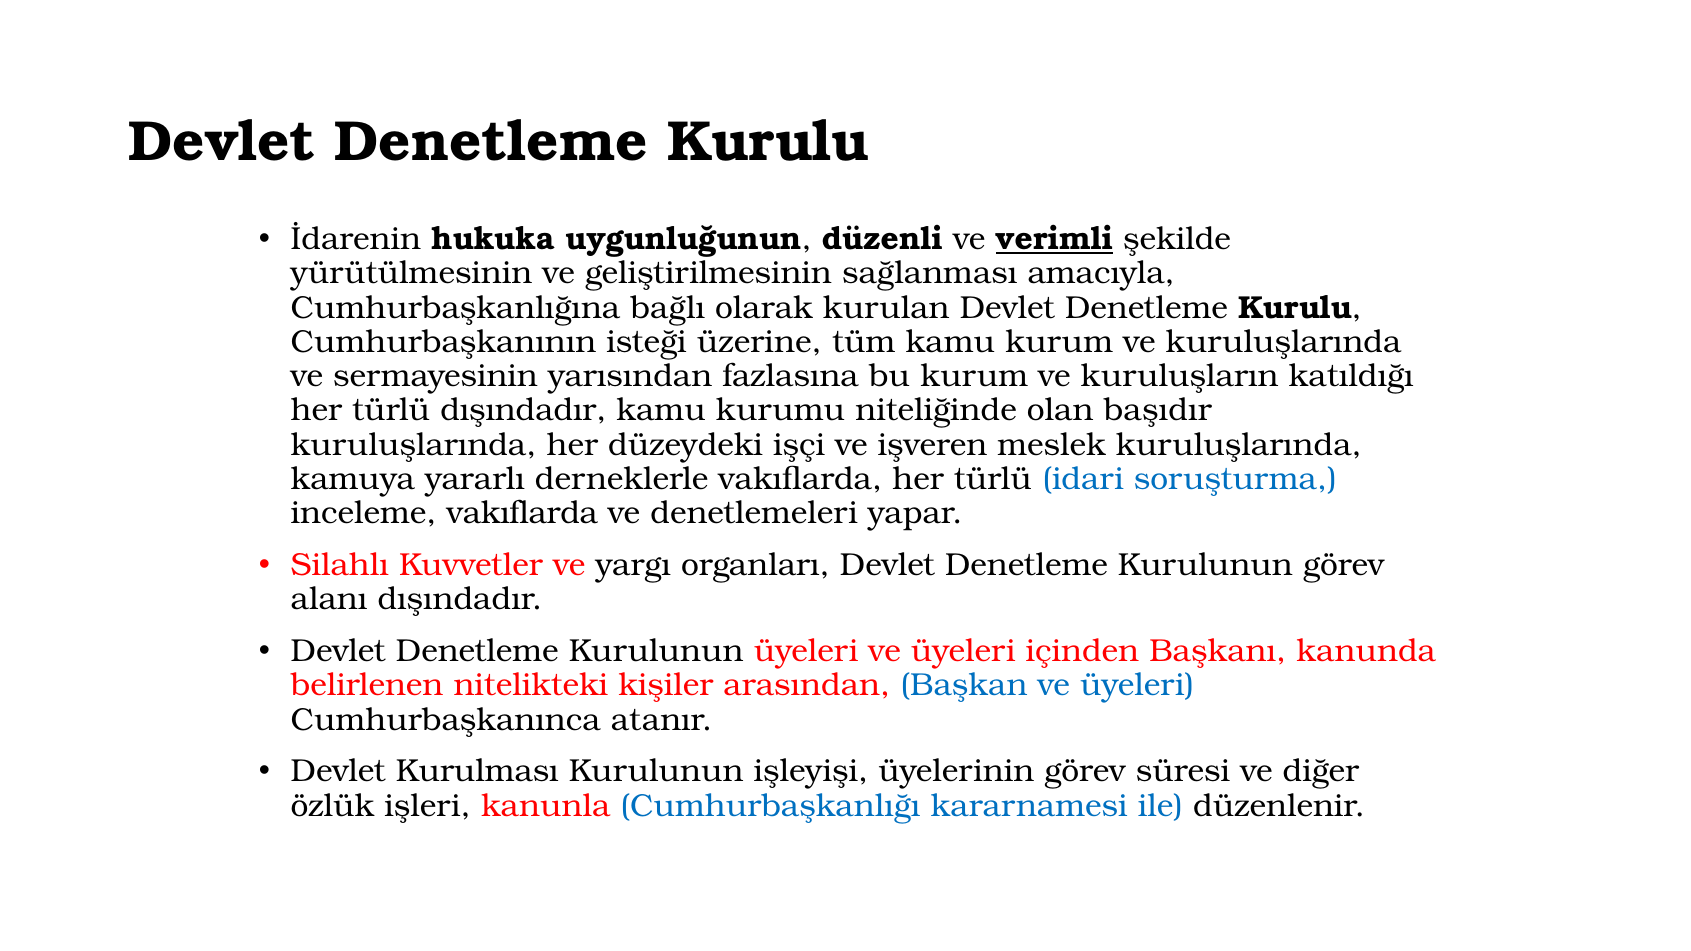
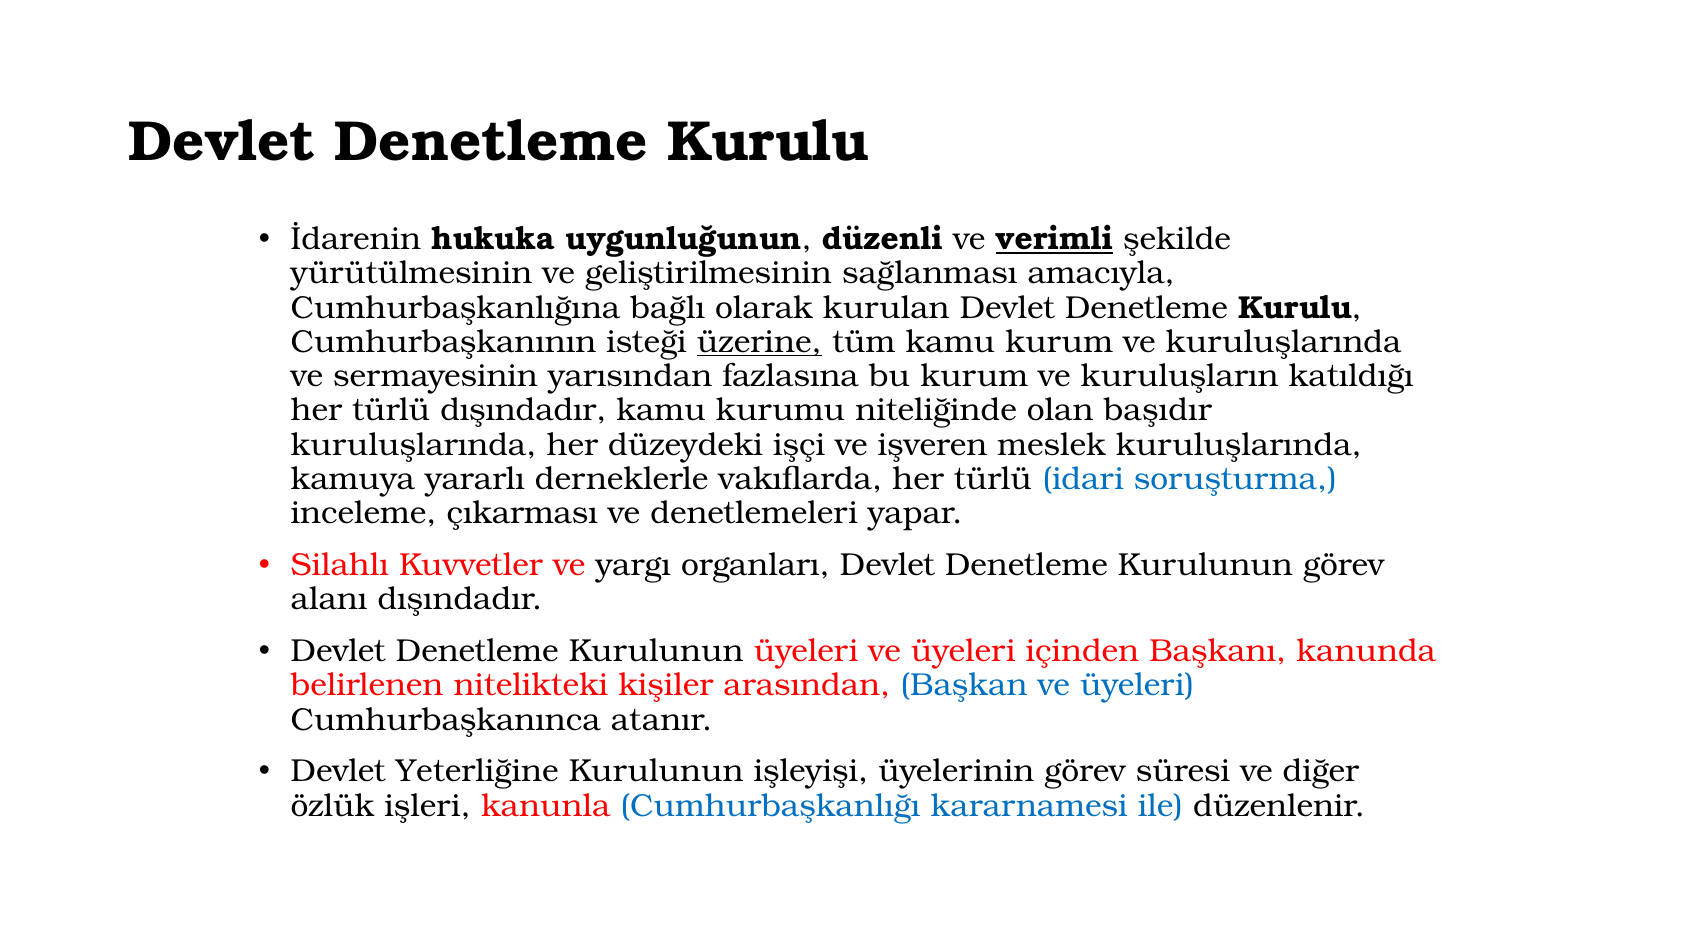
üzerine underline: none -> present
inceleme vakıflarda: vakıflarda -> çıkarması
Kurulması: Kurulması -> Yeterliğine
